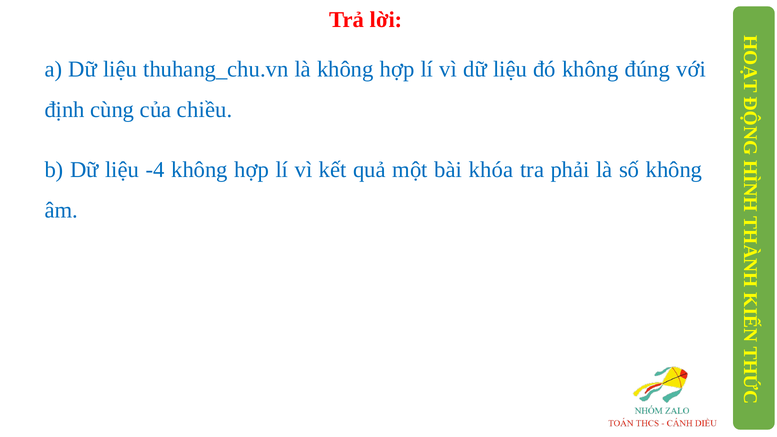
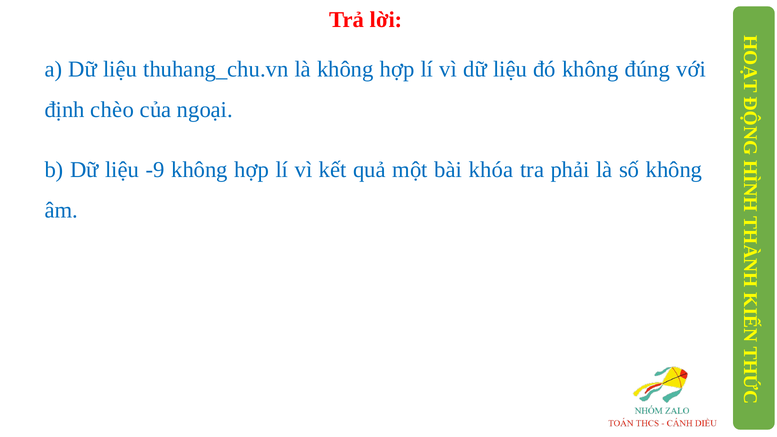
cùng: cùng -> chèo
chiều: chiều -> ngoại
-4: -4 -> -9
